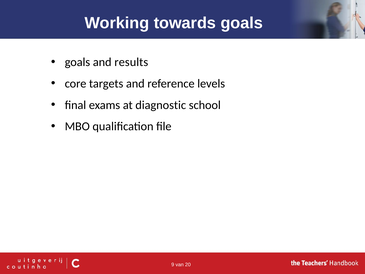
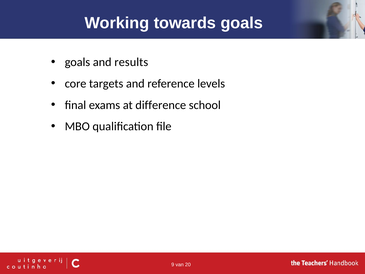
diagnostic: diagnostic -> difference
